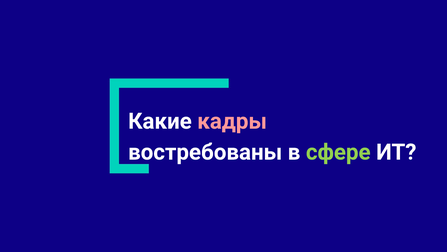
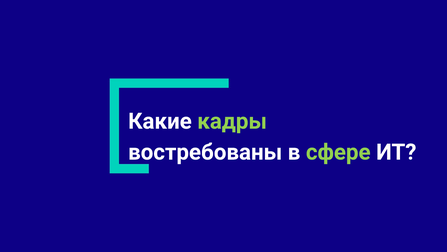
кадры colour: pink -> light green
